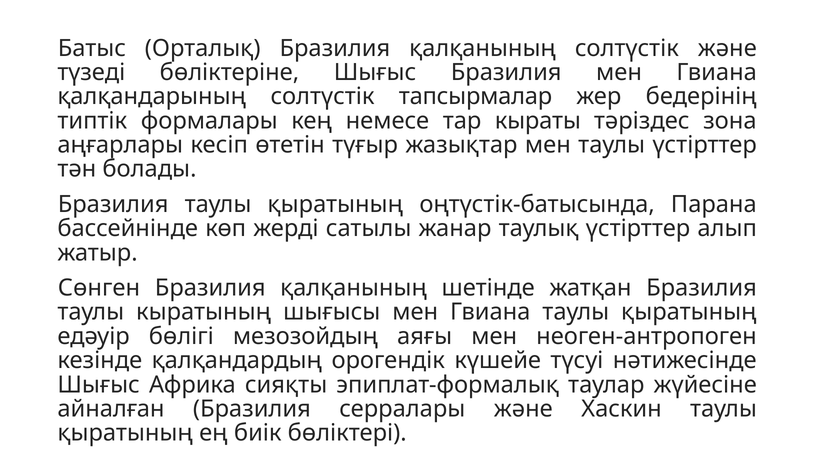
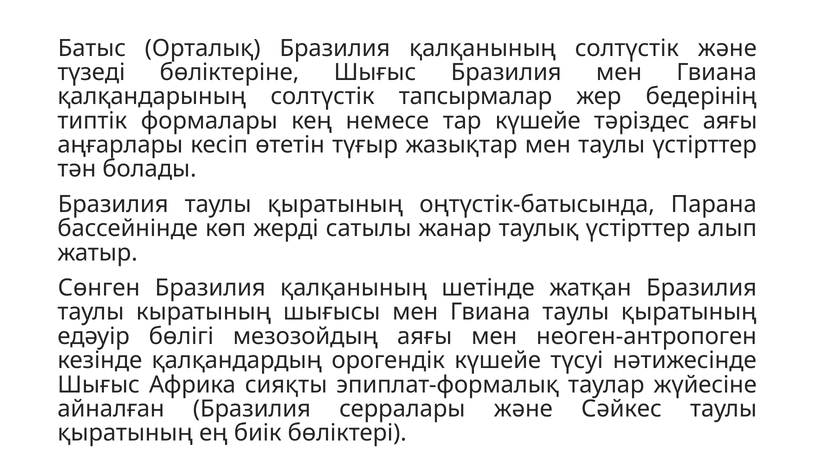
тар кыраты: кыраты -> күшейе
тәріздес зона: зона -> аяғы
Хаскин: Хаскин -> Сәйкес
